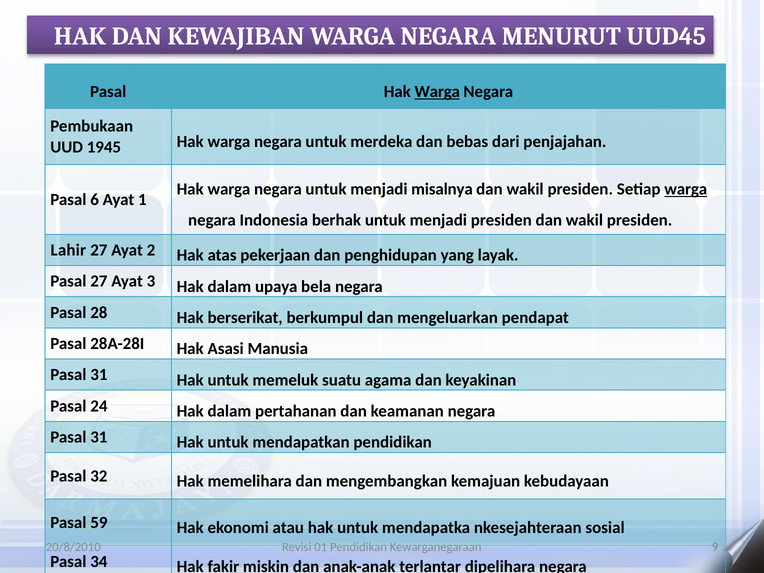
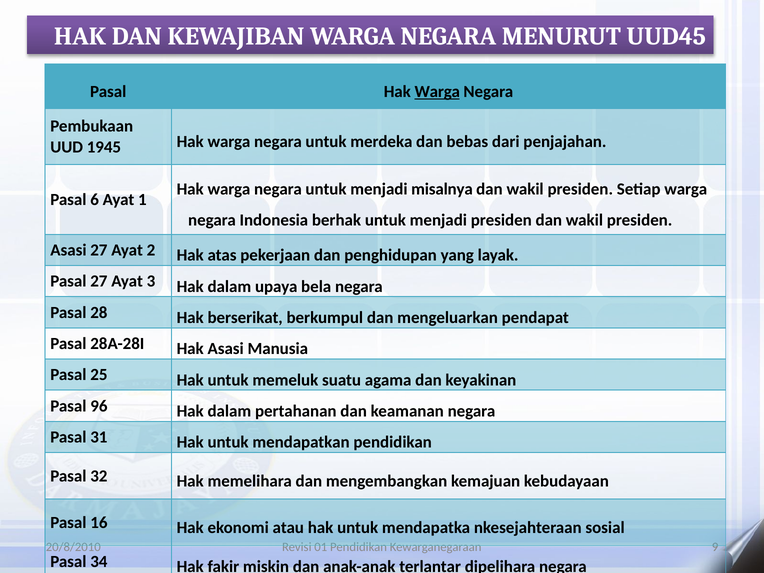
warga at (686, 189) underline: present -> none
Lahir at (68, 250): Lahir -> Asasi
31 at (99, 375): 31 -> 25
24: 24 -> 96
59: 59 -> 16
